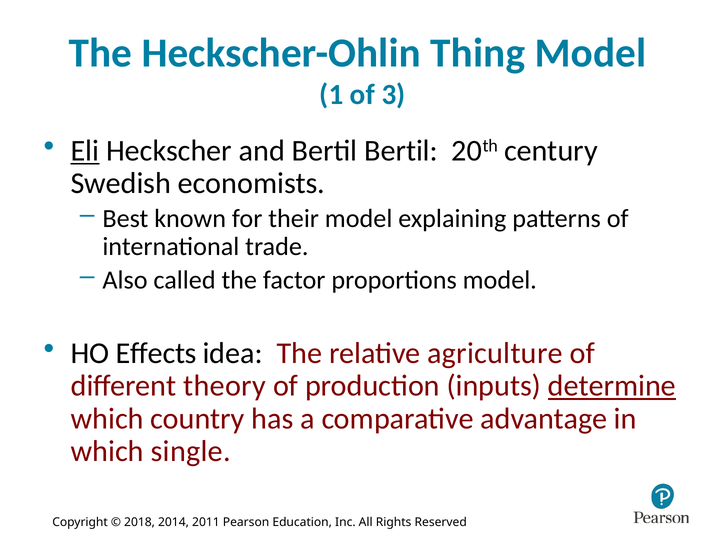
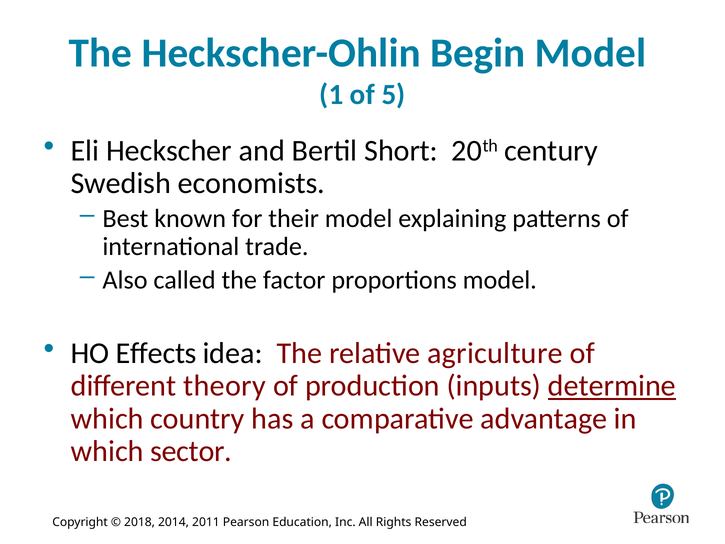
Thing: Thing -> Begin
3: 3 -> 5
Eli underline: present -> none
Bertil Bertil: Bertil -> Short
single: single -> sector
